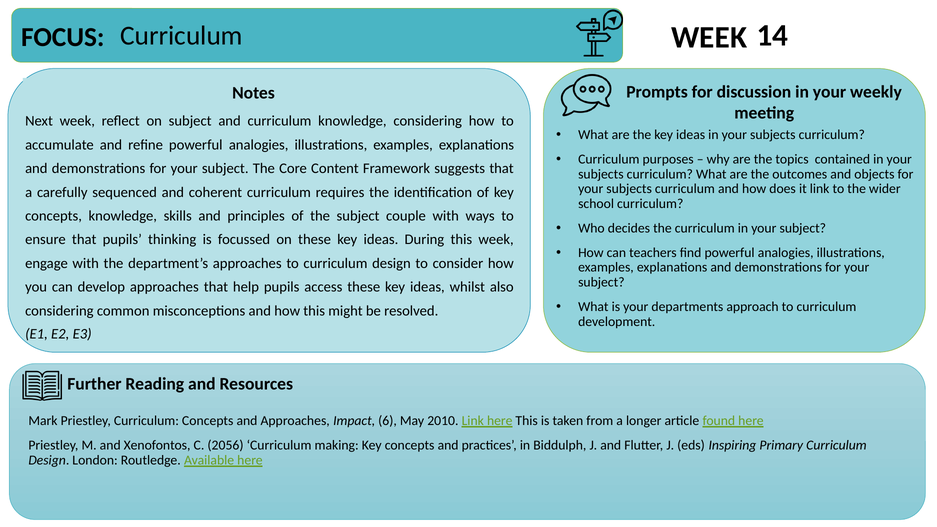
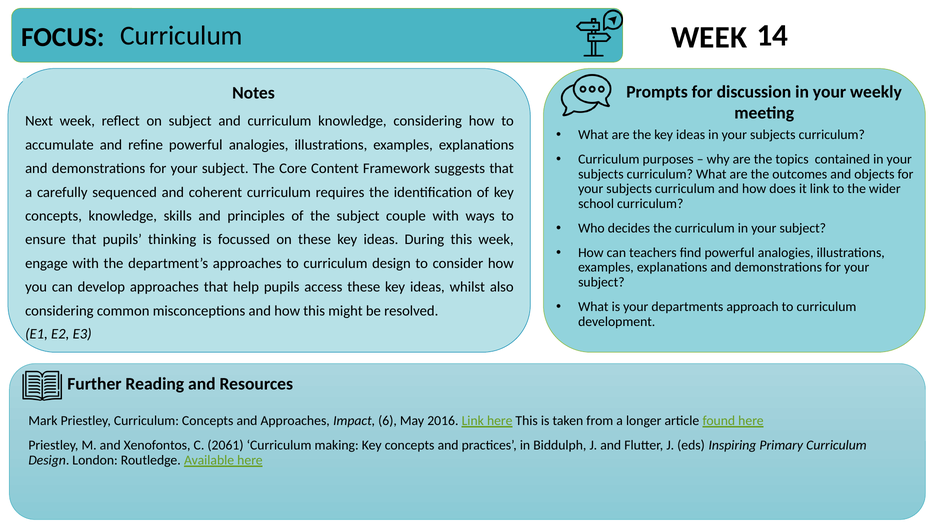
2010: 2010 -> 2016
2056: 2056 -> 2061
